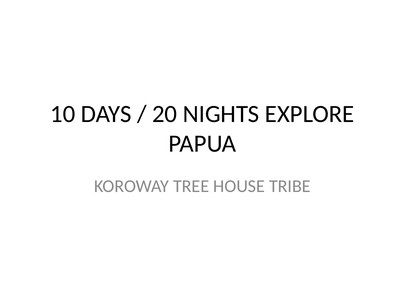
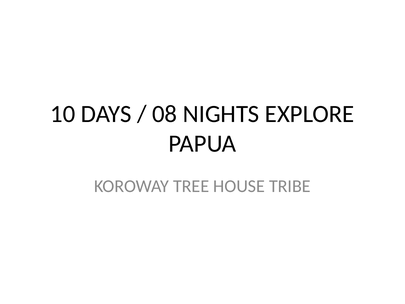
20: 20 -> 08
